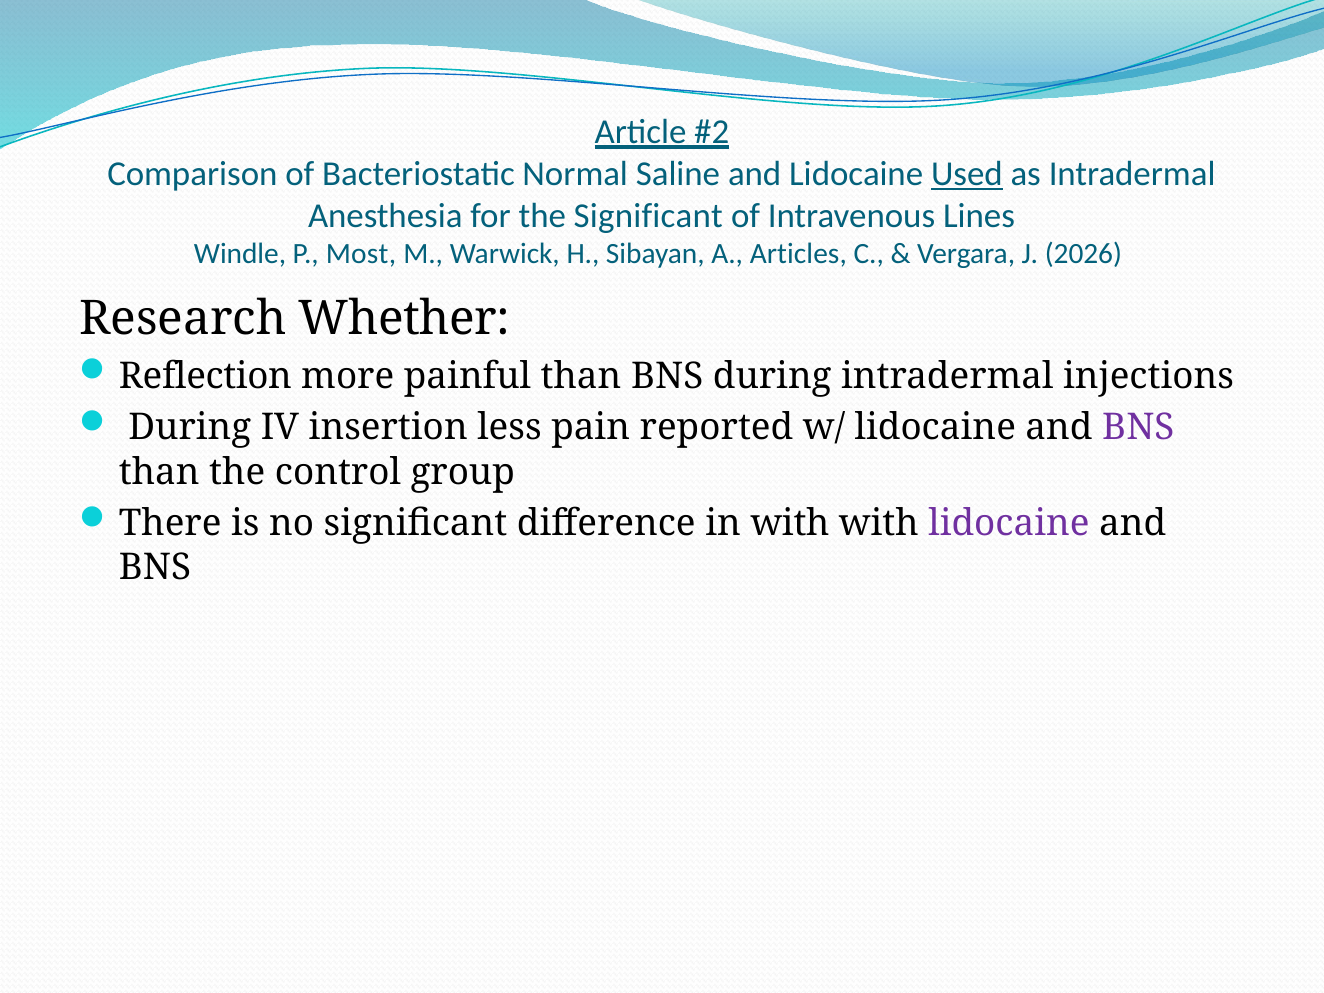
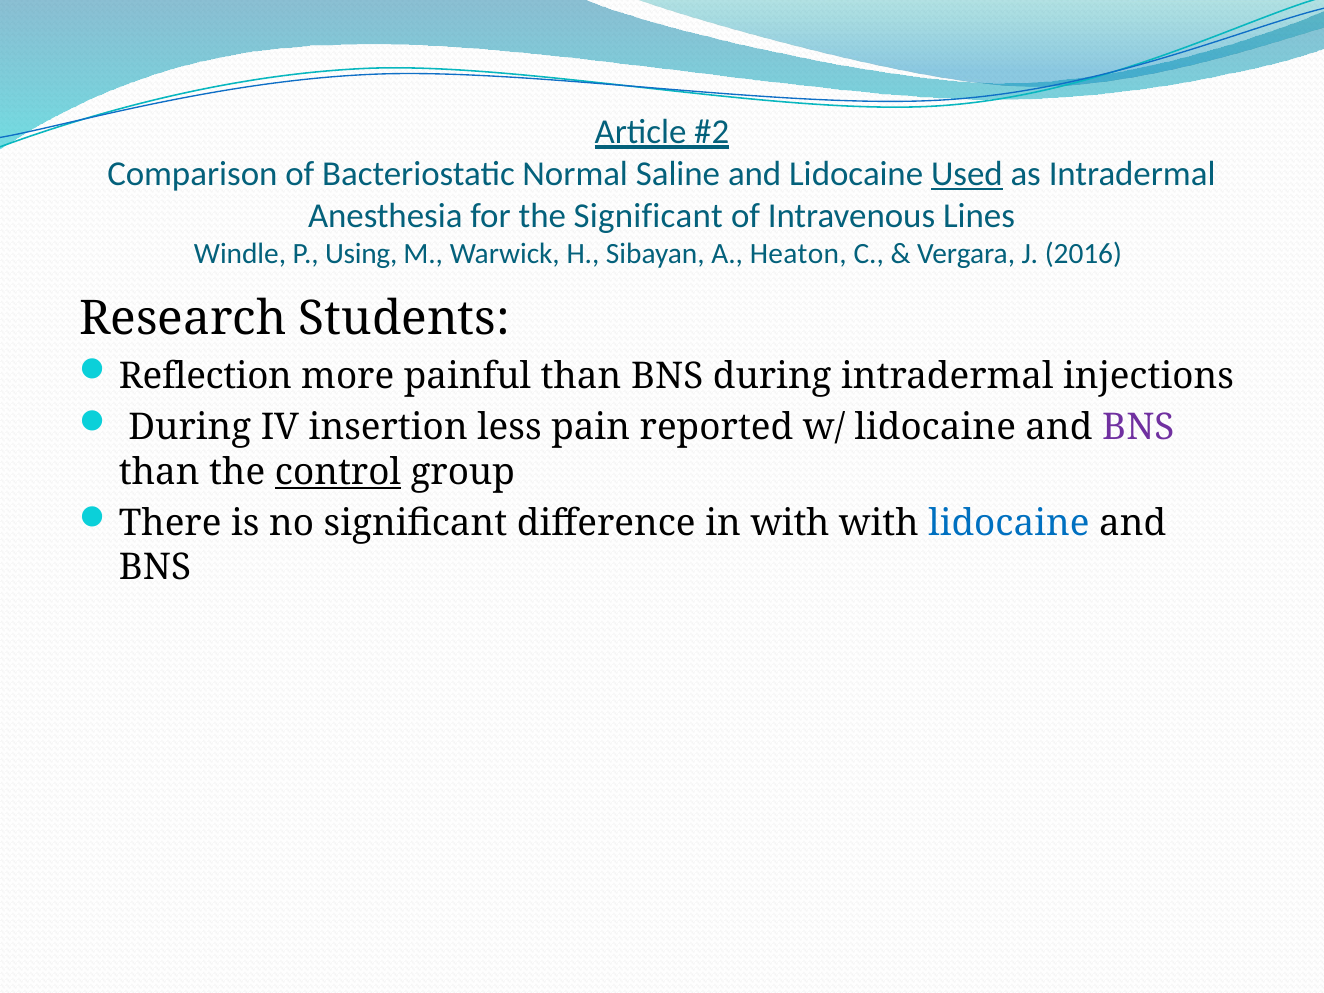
Most: Most -> Using
Articles: Articles -> Heaton
2026: 2026 -> 2016
Whether: Whether -> Students
control underline: none -> present
lidocaine at (1009, 524) colour: purple -> blue
